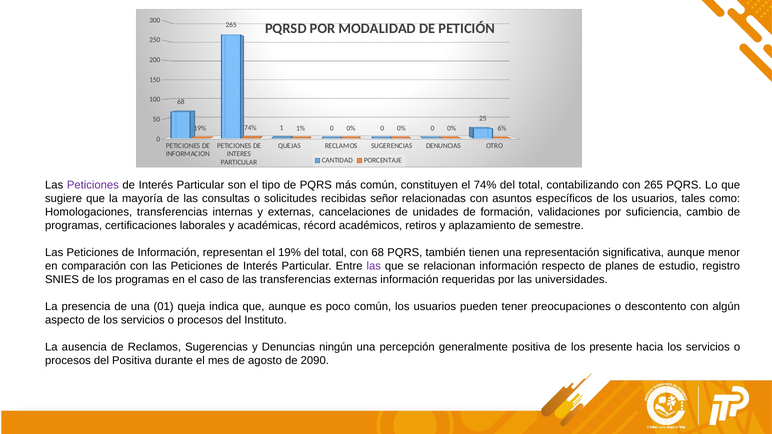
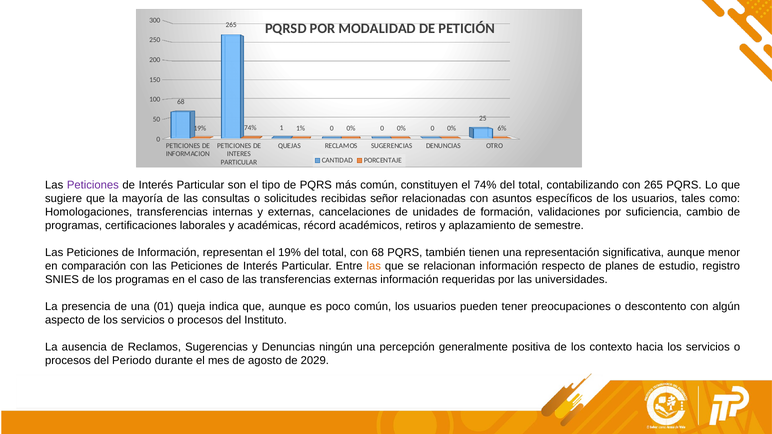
las at (374, 266) colour: purple -> orange
presente: presente -> contexto
del Positiva: Positiva -> Periodo
2090: 2090 -> 2029
